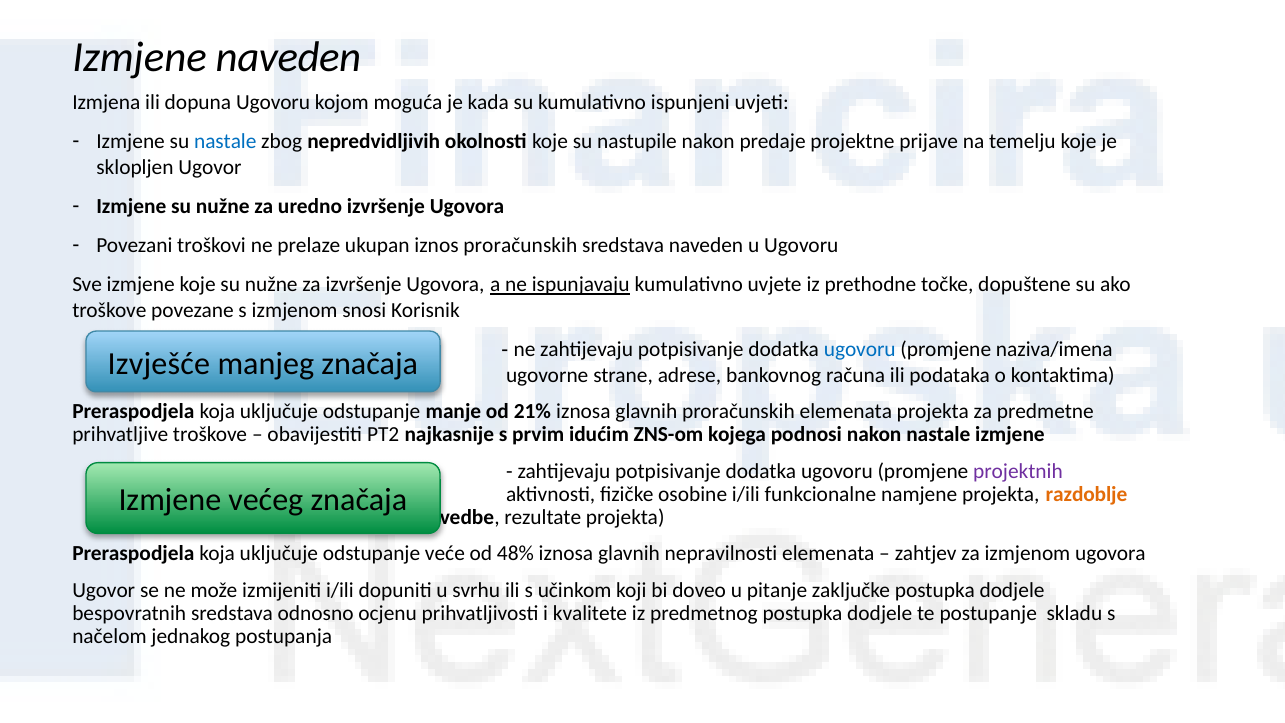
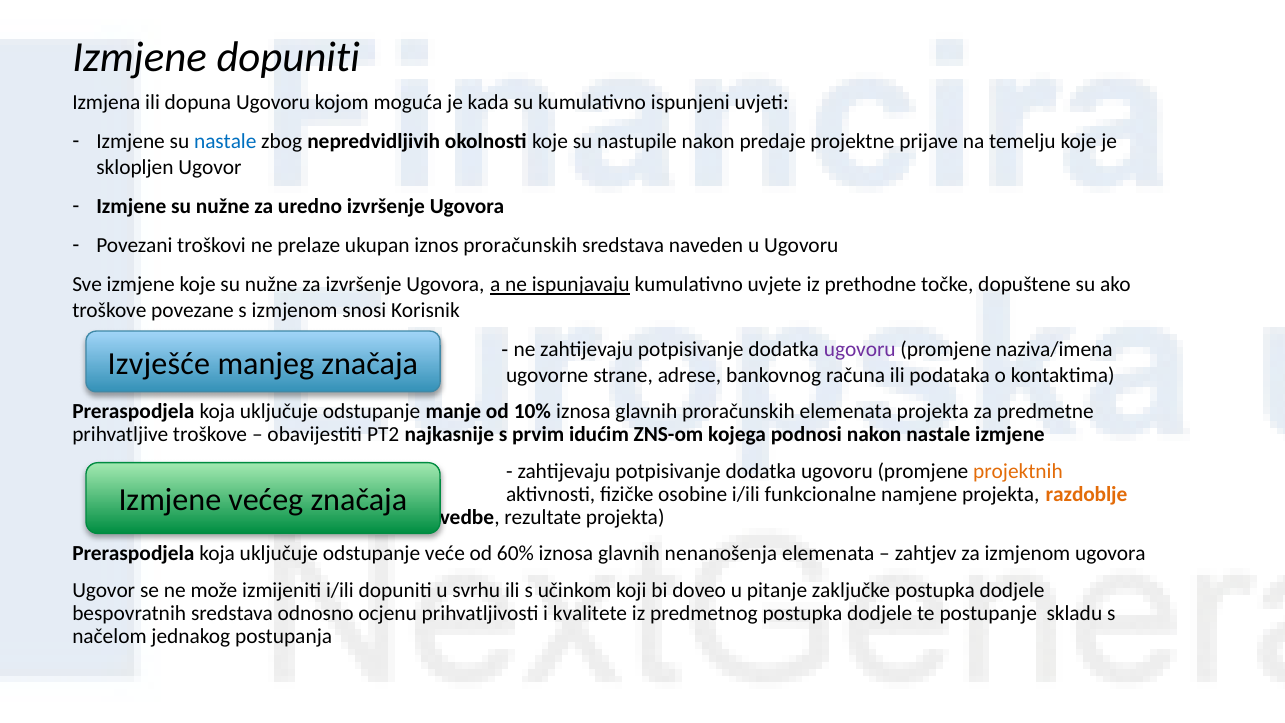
Izmjene naveden: naveden -> dopuniti
ugovoru at (860, 349) colour: blue -> purple
21%: 21% -> 10%
projektnih colour: purple -> orange
48%: 48% -> 60%
nepravilnosti: nepravilnosti -> nenanošenja
